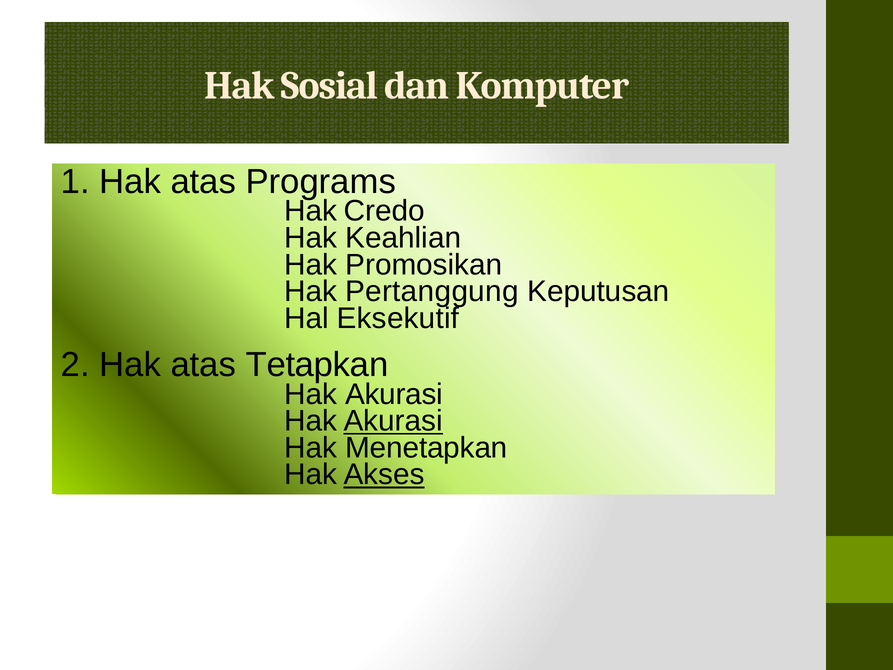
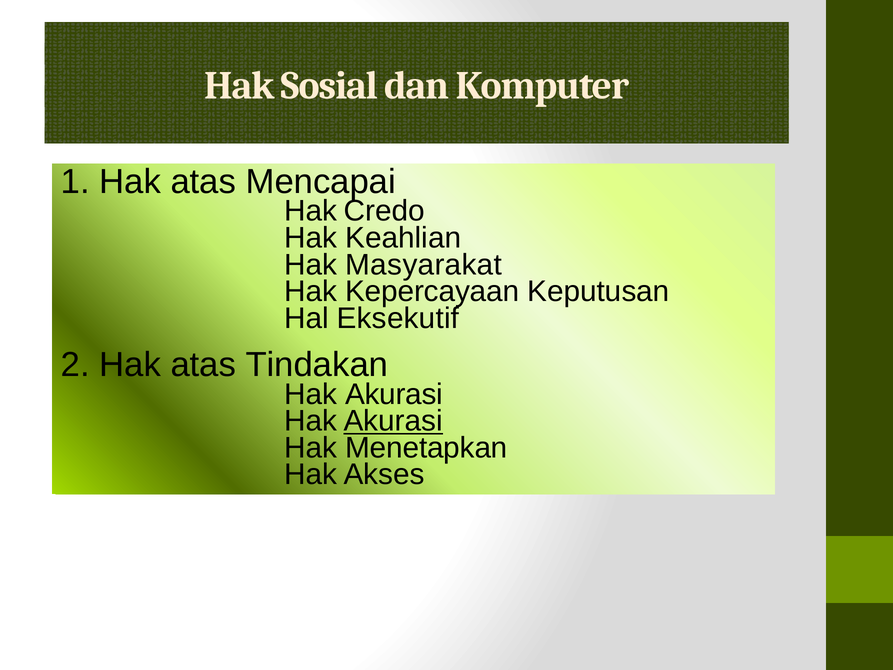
Programs: Programs -> Mencapai
Promosikan: Promosikan -> Masyarakat
Pertanggung: Pertanggung -> Kepercayaan
Tetapkan: Tetapkan -> Tindakan
Akses underline: present -> none
